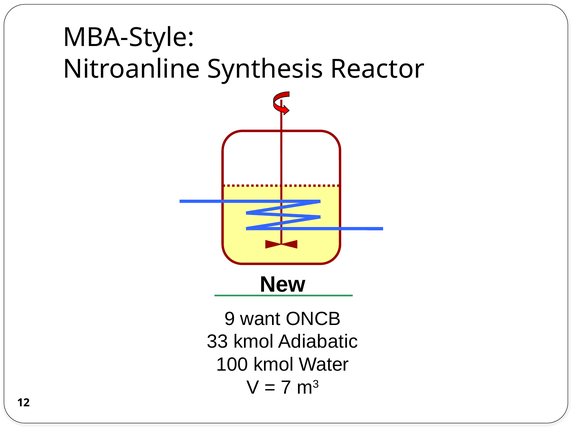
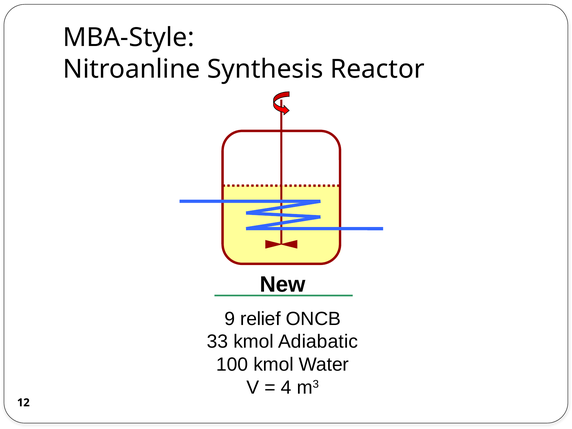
want: want -> relief
7: 7 -> 4
